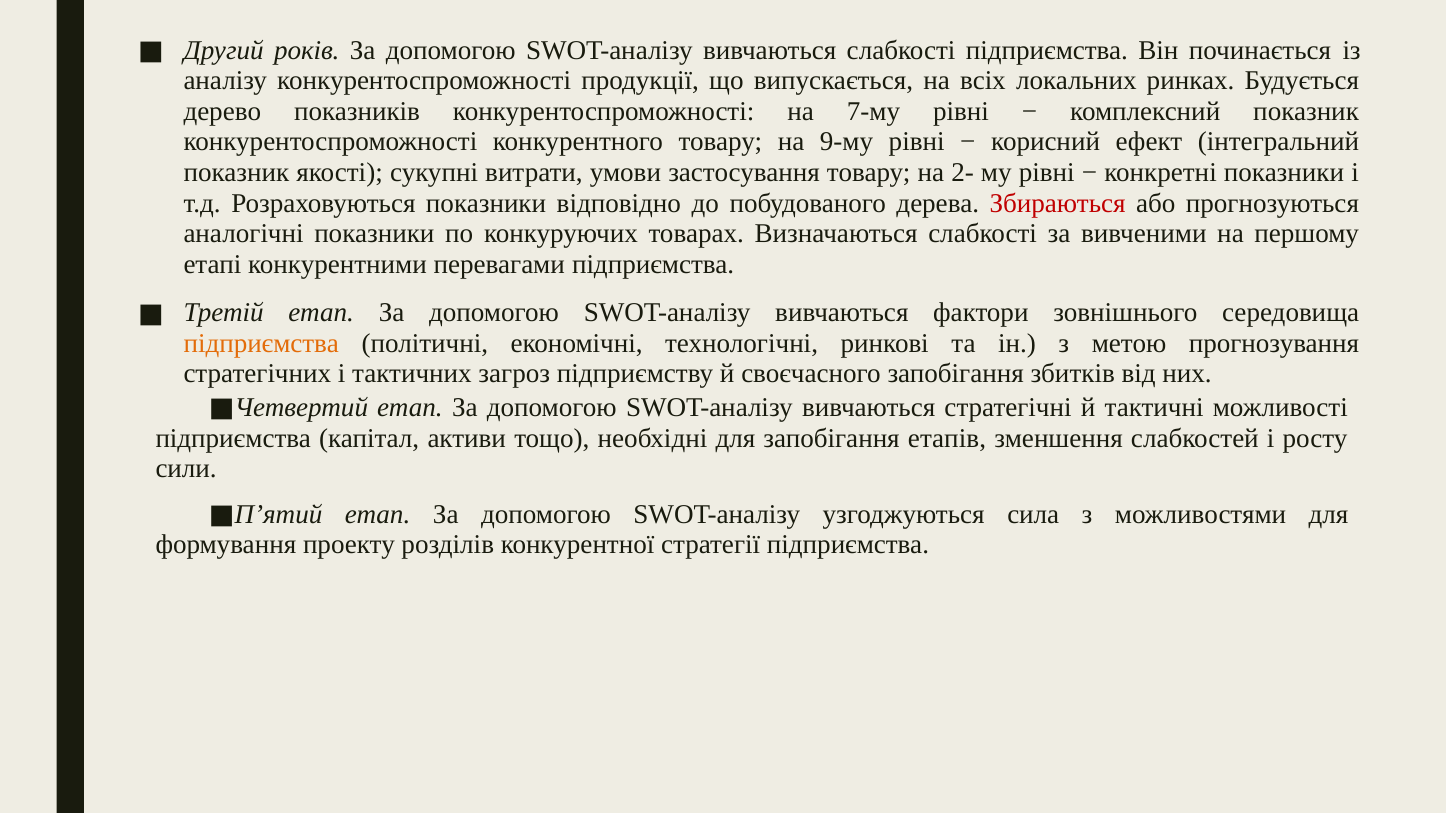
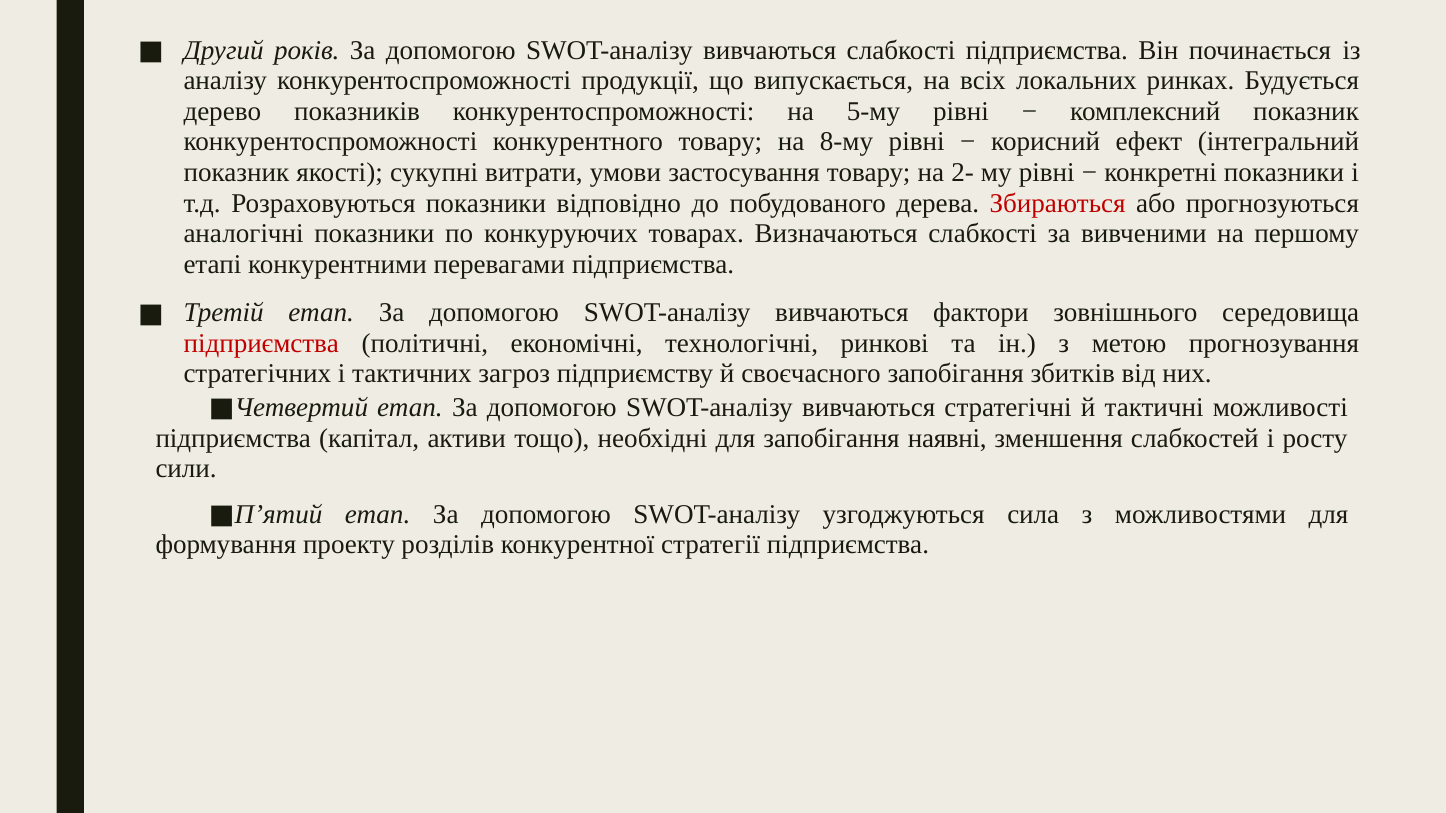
7-му: 7-му -> 5-му
9-му: 9-му -> 8-му
підприємства at (261, 344) colour: orange -> red
етапів: етапів -> наявні
